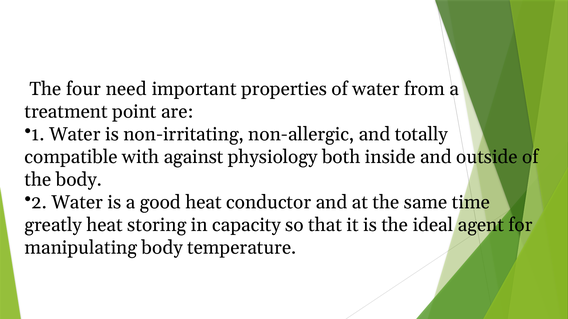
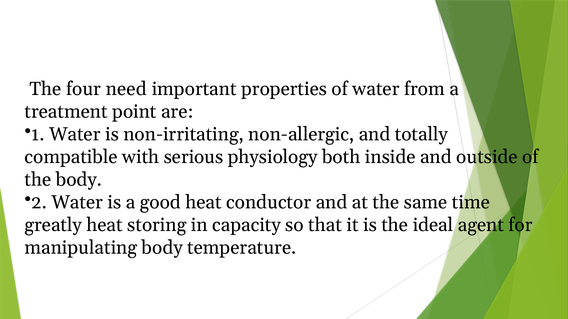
against: against -> serious
